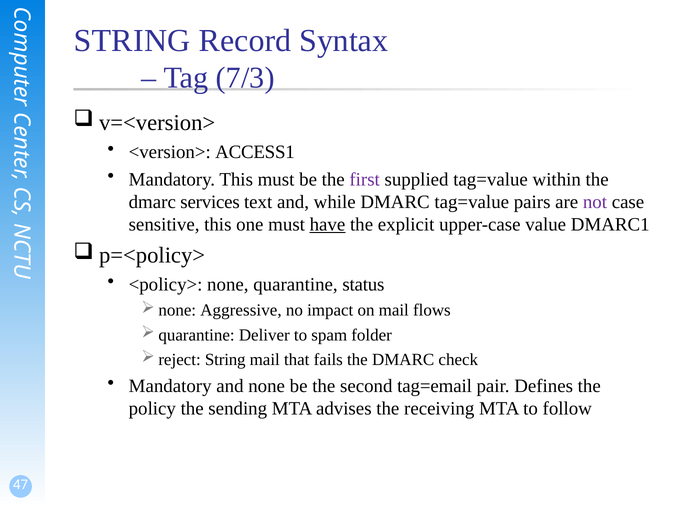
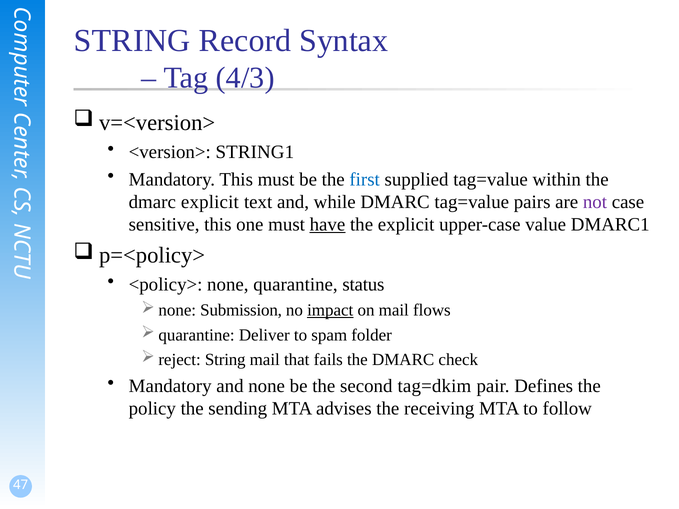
7/3: 7/3 -> 4/3
ACCESS1: ACCESS1 -> STRING1
first colour: purple -> blue
dmarc services: services -> explicit
Aggressive: Aggressive -> Submission
impact underline: none -> present
tag=email: tag=email -> tag=dkim
